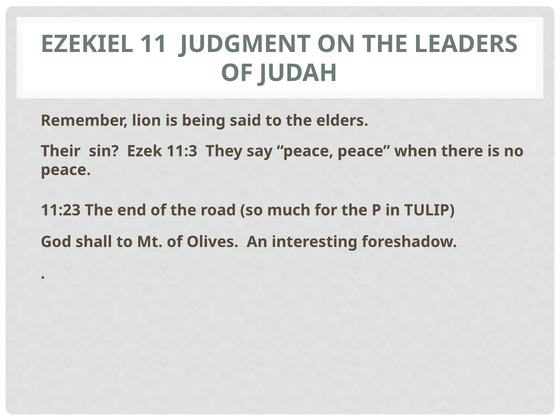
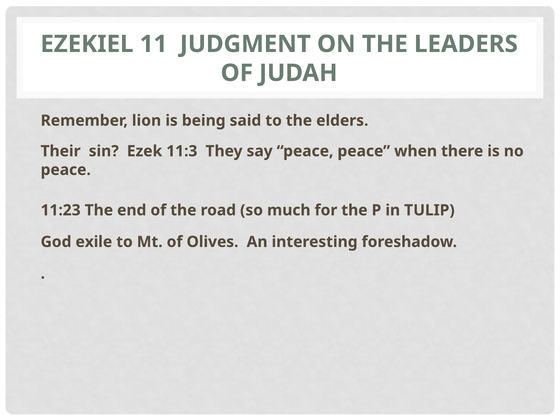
shall: shall -> exile
